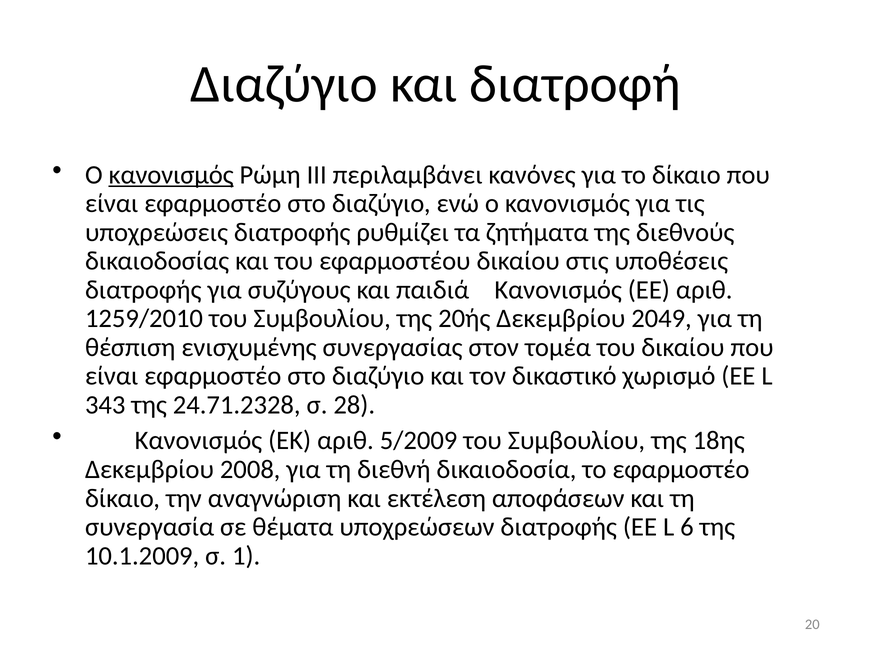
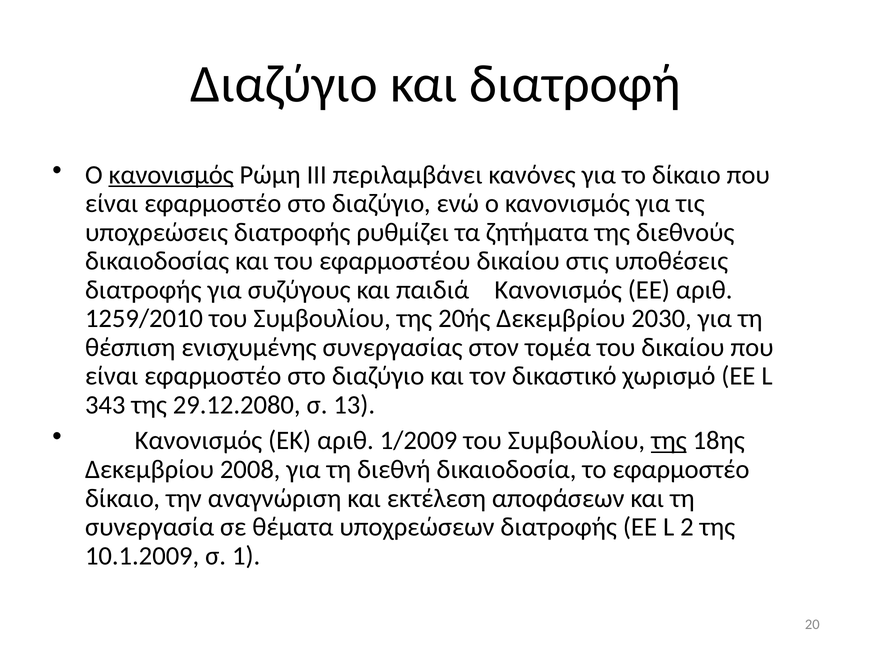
2049: 2049 -> 2030
24.71.2328: 24.71.2328 -> 29.12.2080
28: 28 -> 13
5/2009: 5/2009 -> 1/2009
της at (669, 441) underline: none -> present
6: 6 -> 2
